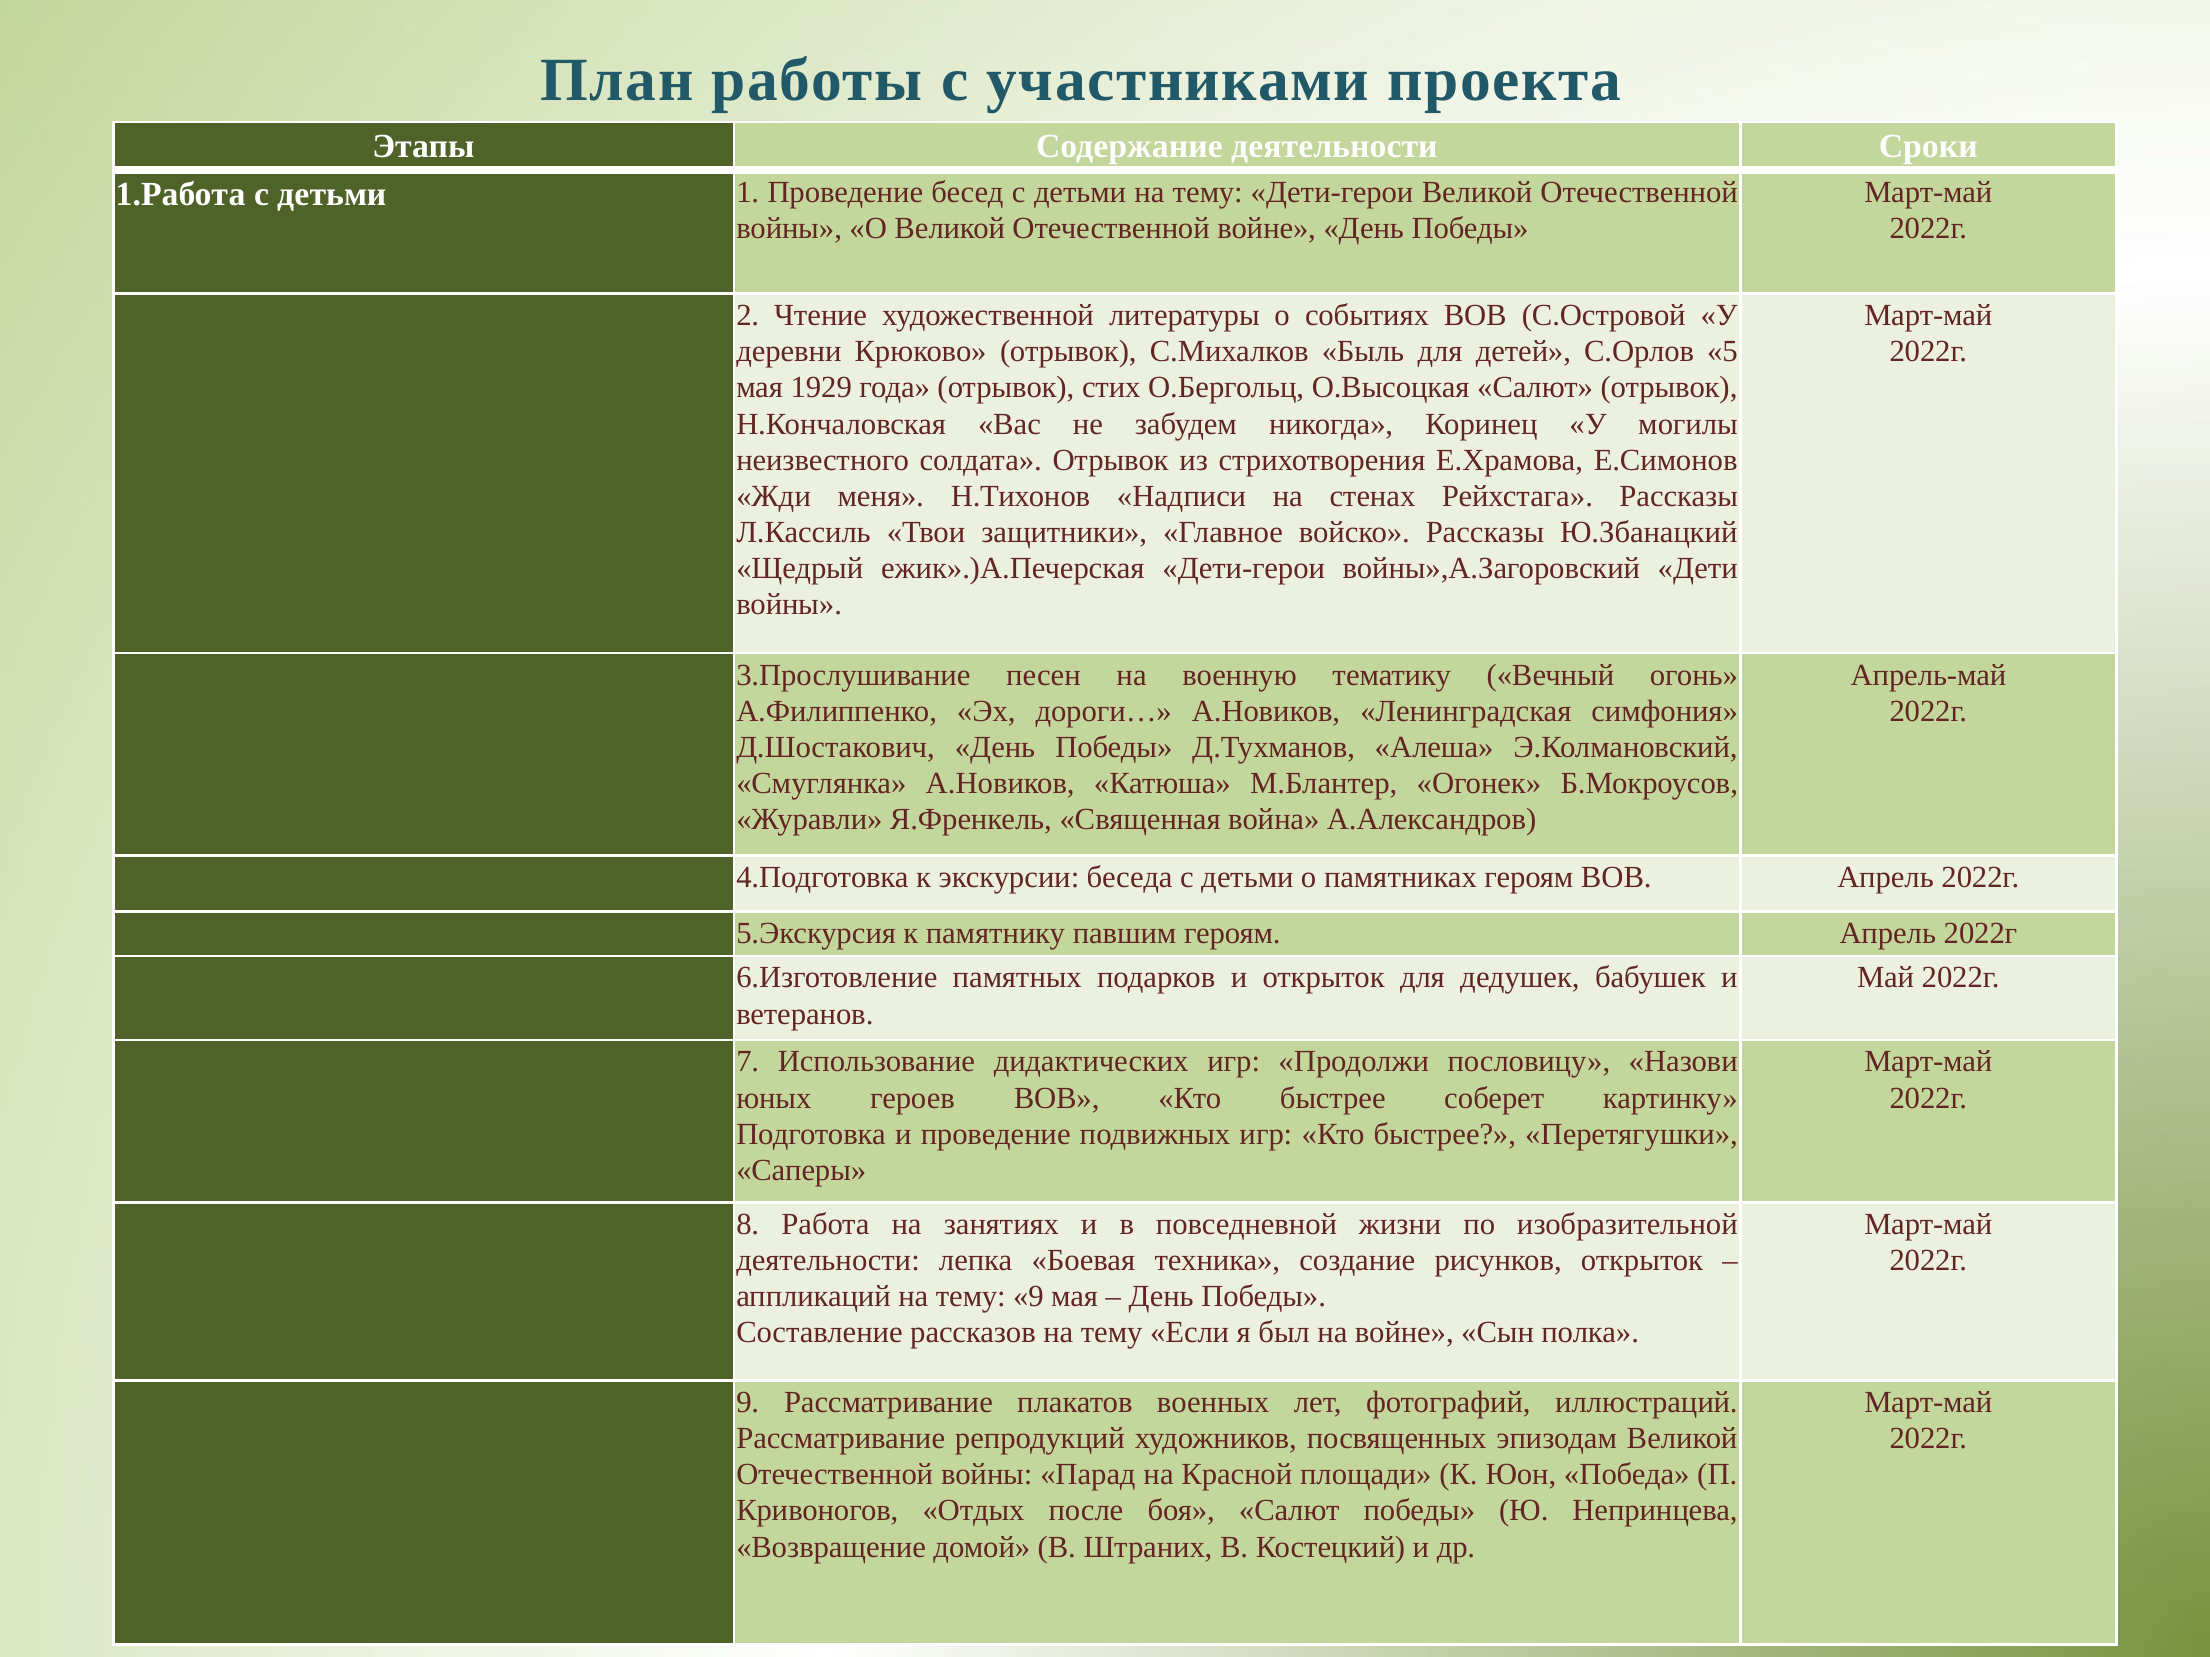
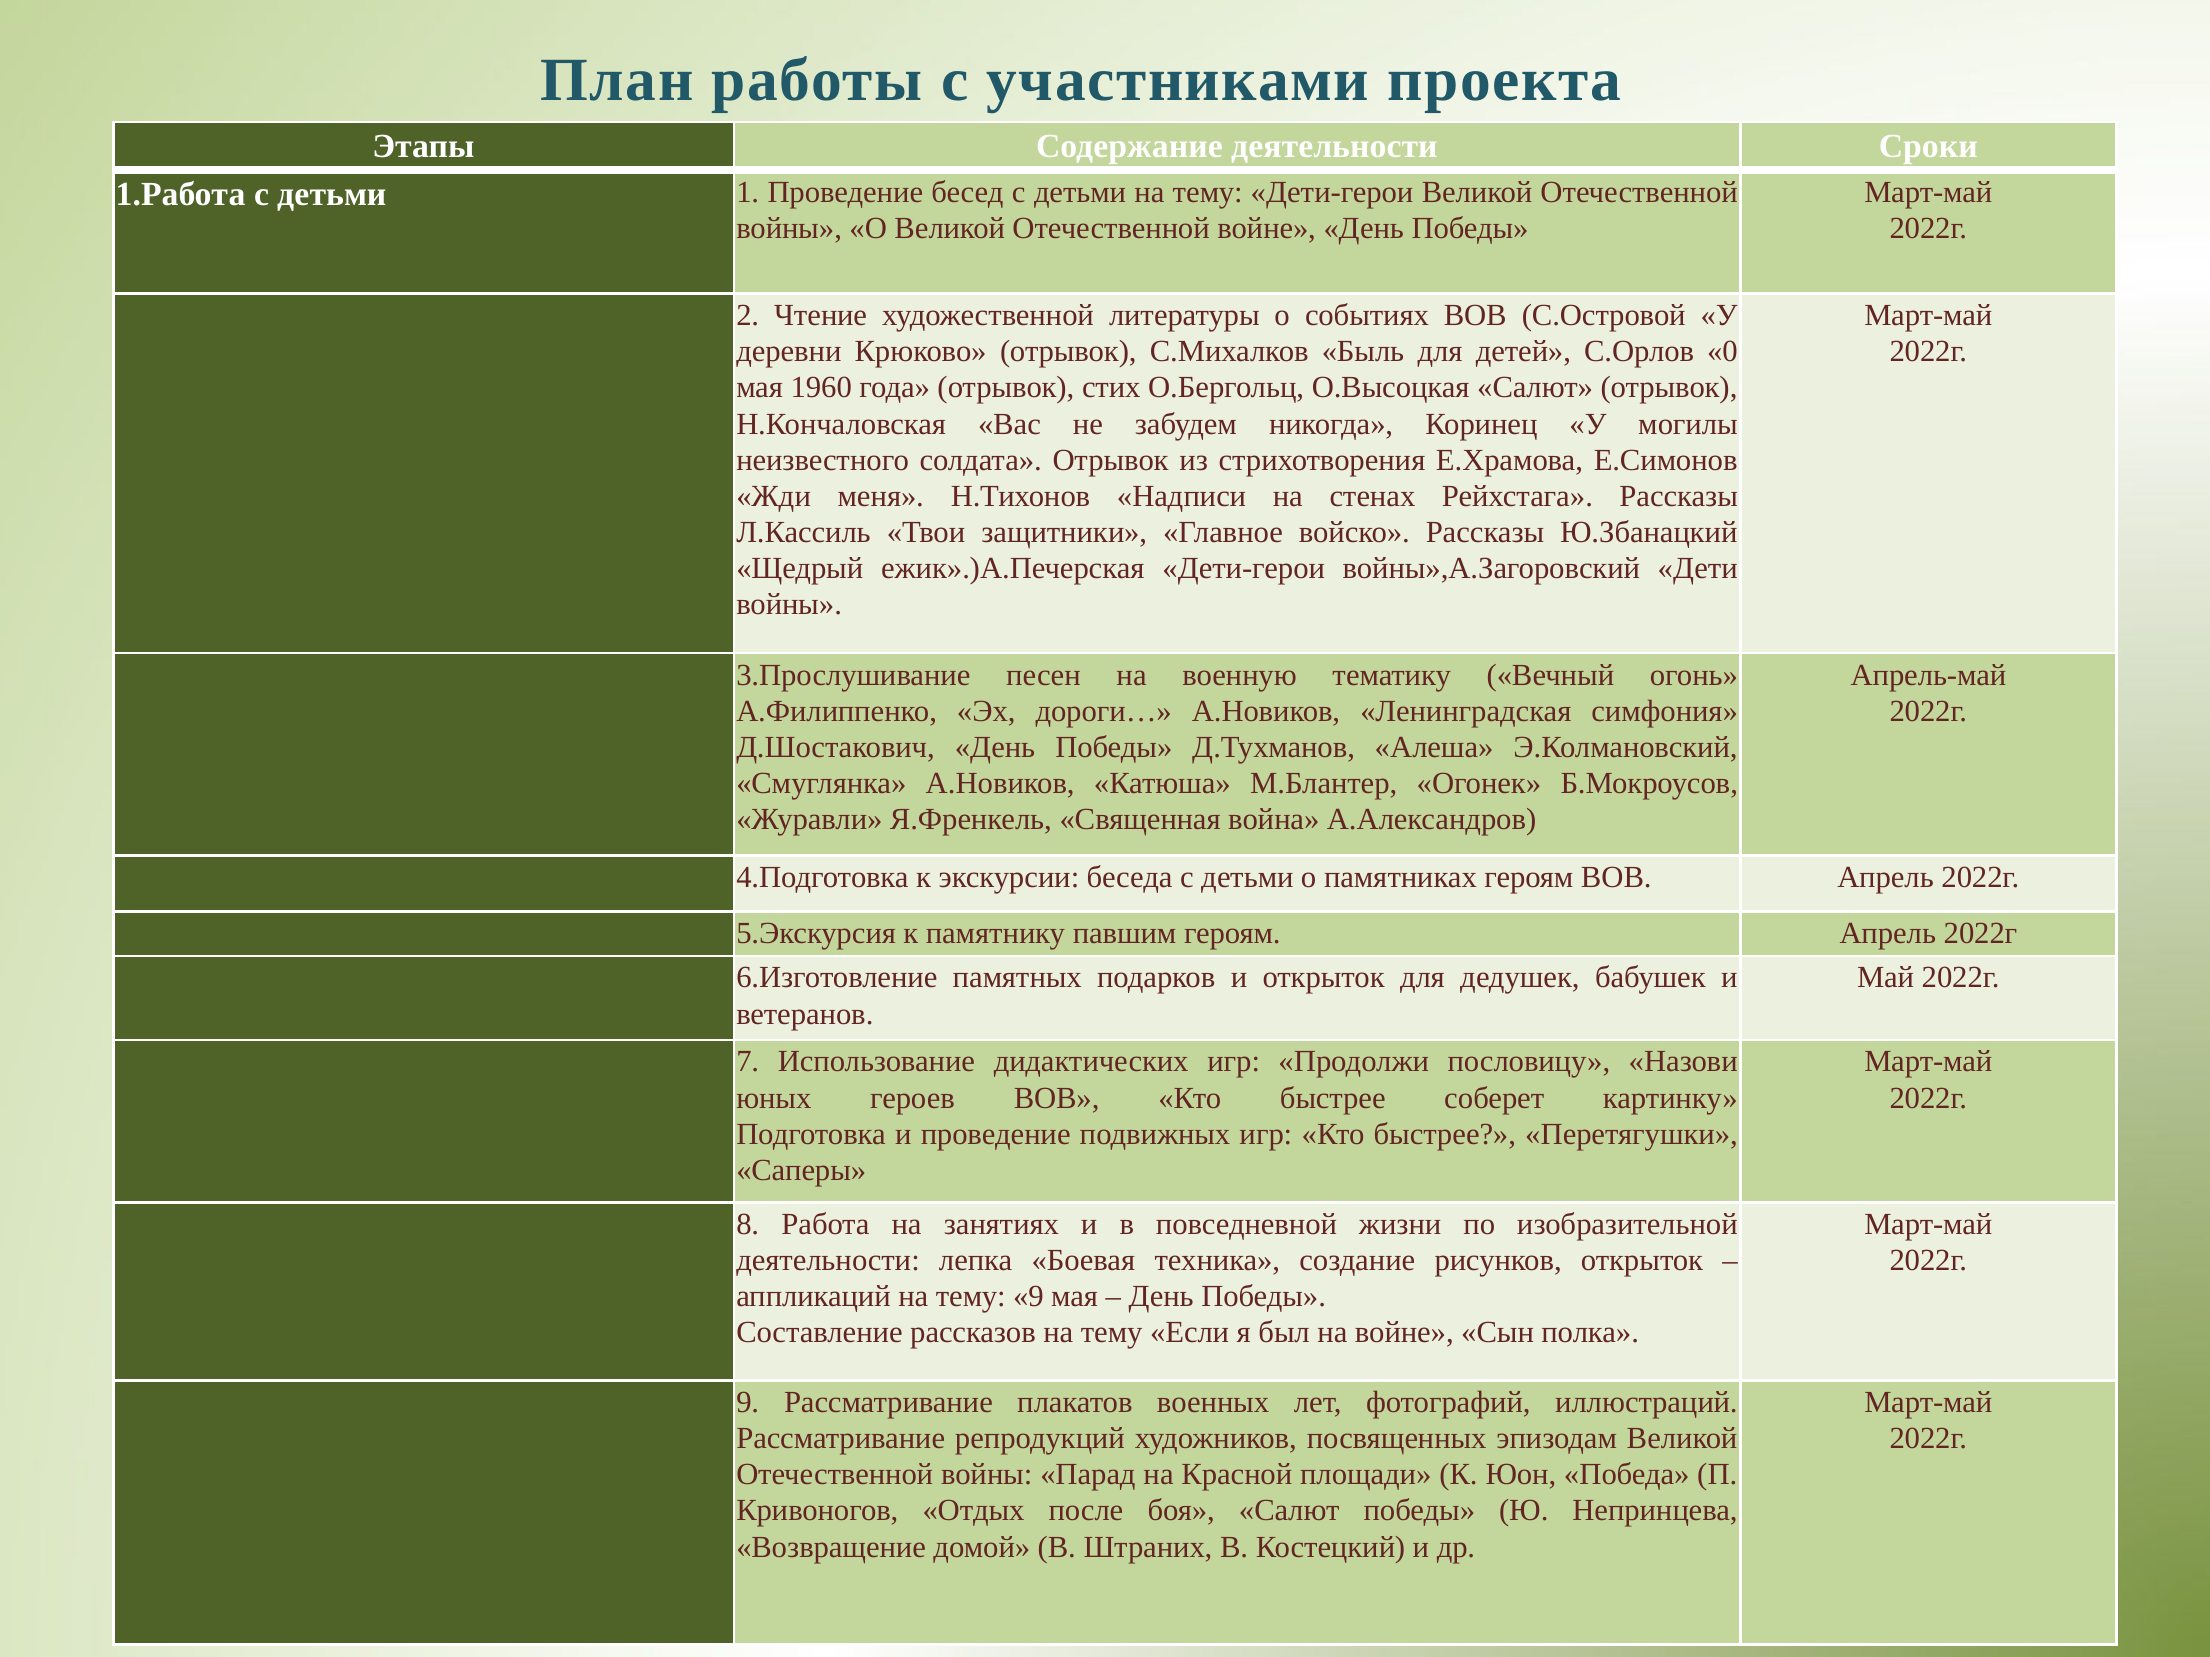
5: 5 -> 0
1929: 1929 -> 1960
